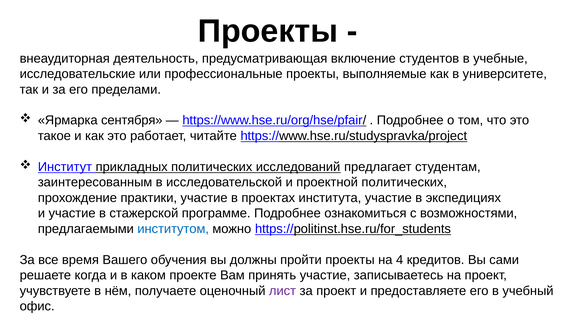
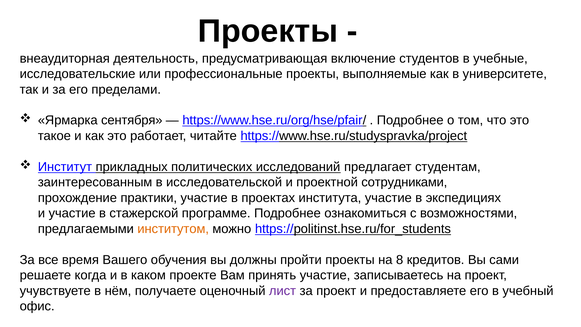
проектной политических: политических -> сотрудниками
институтом colour: blue -> orange
4: 4 -> 8
